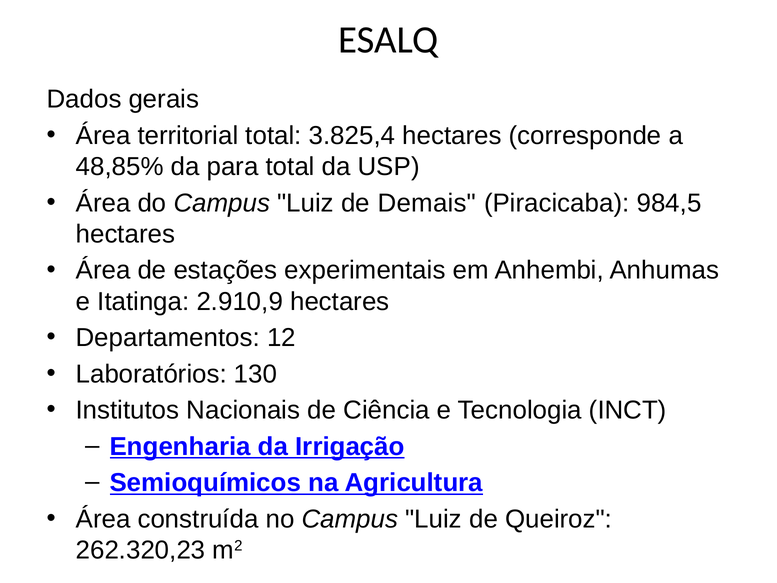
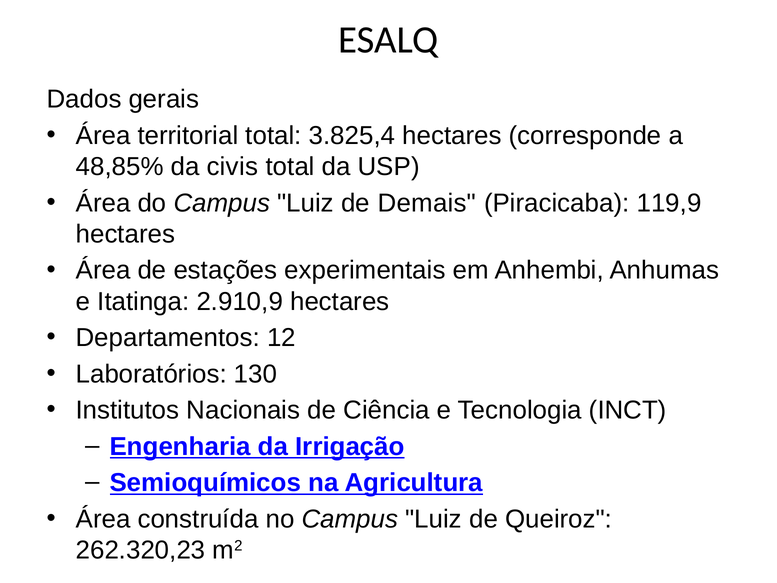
para: para -> civis
984,5: 984,5 -> 119,9
